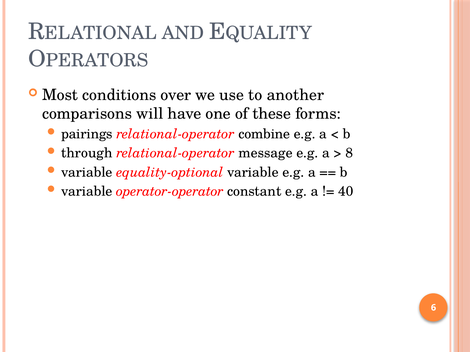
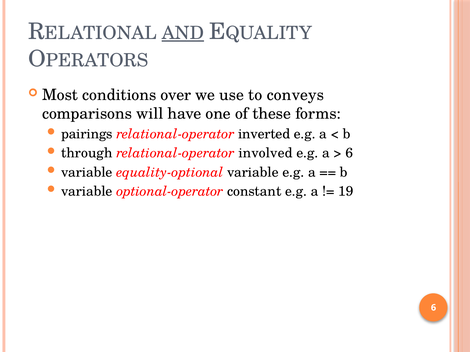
AND underline: none -> present
another: another -> conveys
combine: combine -> inverted
message: message -> involved
8 at (349, 153): 8 -> 6
operator-operator: operator-operator -> optional-operator
40: 40 -> 19
